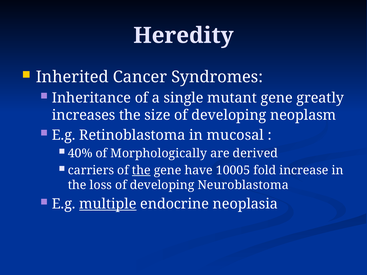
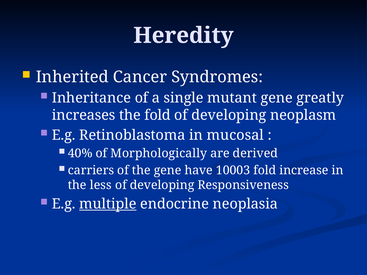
the size: size -> fold
the at (141, 171) underline: present -> none
10005: 10005 -> 10003
loss: loss -> less
Neuroblastoma: Neuroblastoma -> Responsiveness
